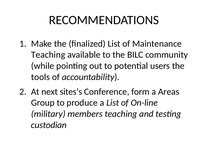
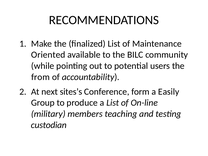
Teaching at (48, 55): Teaching -> Oriented
tools: tools -> from
Areas: Areas -> Easily
